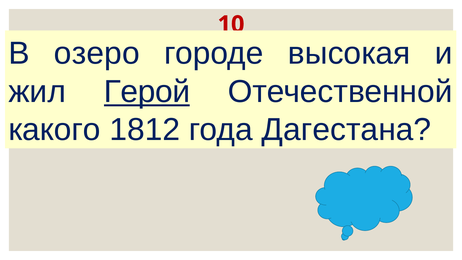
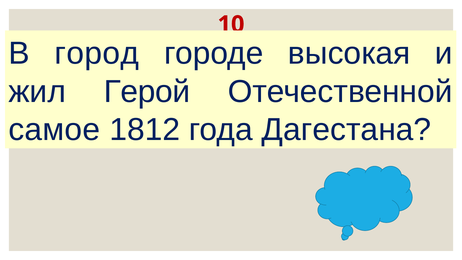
озеро: озеро -> город
Герой underline: present -> none
какого: какого -> самое
